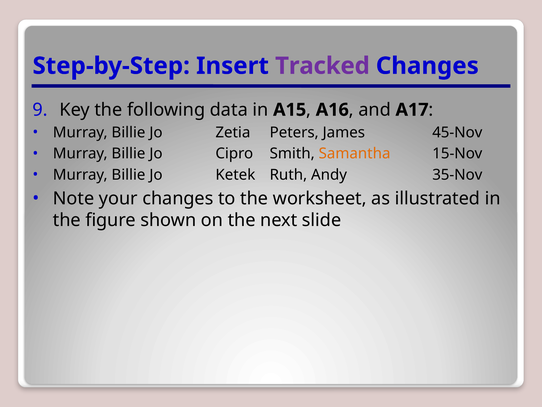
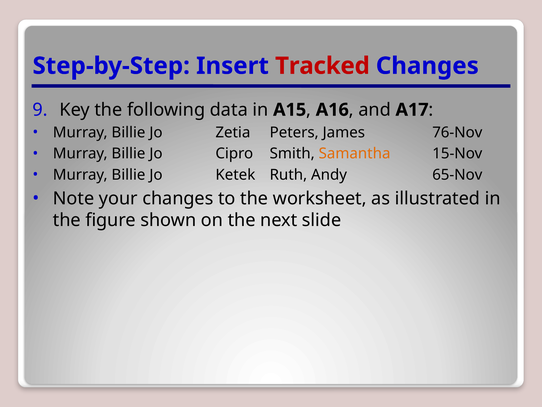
Tracked colour: purple -> red
45-Nov: 45-Nov -> 76-Nov
35-Nov: 35-Nov -> 65-Nov
